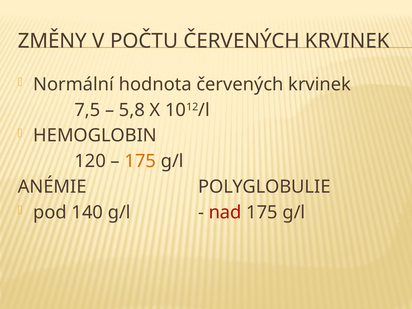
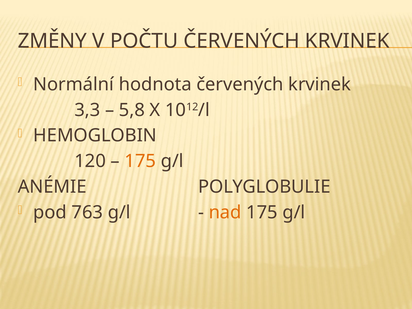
7,5: 7,5 -> 3,3
140: 140 -> 763
nad colour: red -> orange
